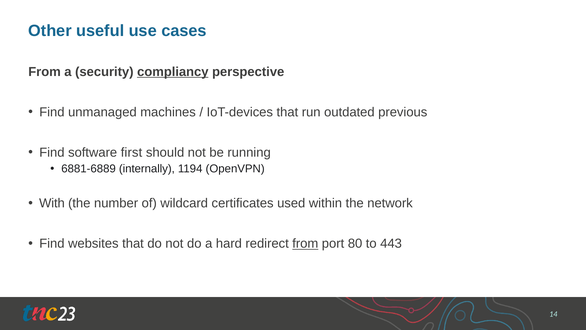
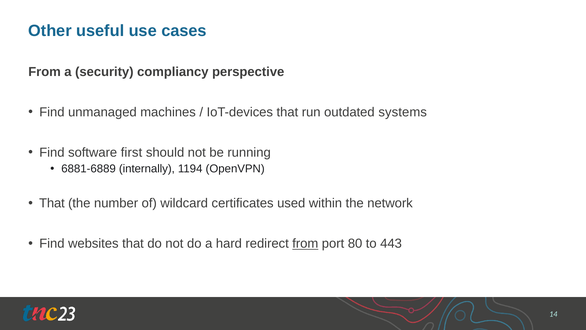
compliancy underline: present -> none
previous: previous -> systems
With at (52, 203): With -> That
